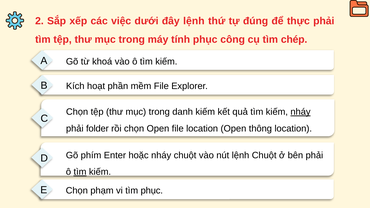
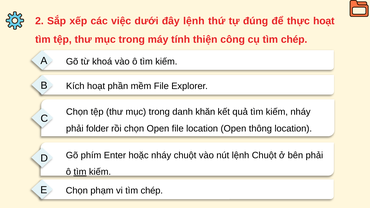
thực phải: phải -> hoạt
tính phục: phục -> thiện
danh kiếm: kiếm -> khăn
nháy at (300, 112) underline: present -> none
vi tìm phục: phục -> chép
